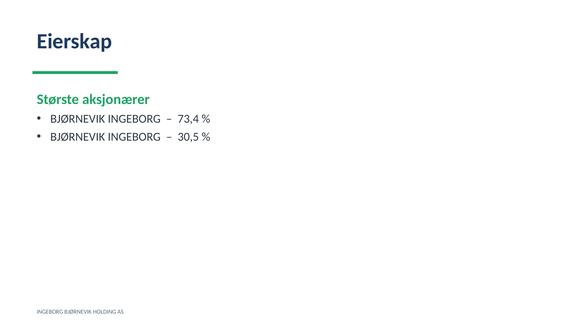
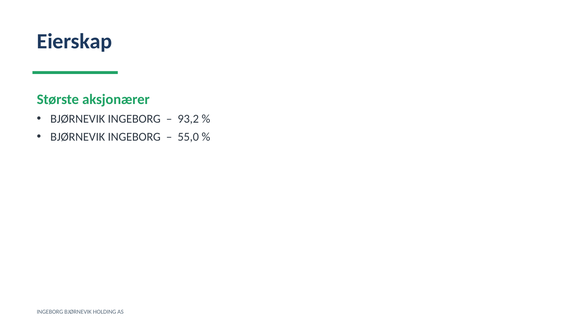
73,4: 73,4 -> 93,2
30,5: 30,5 -> 55,0
